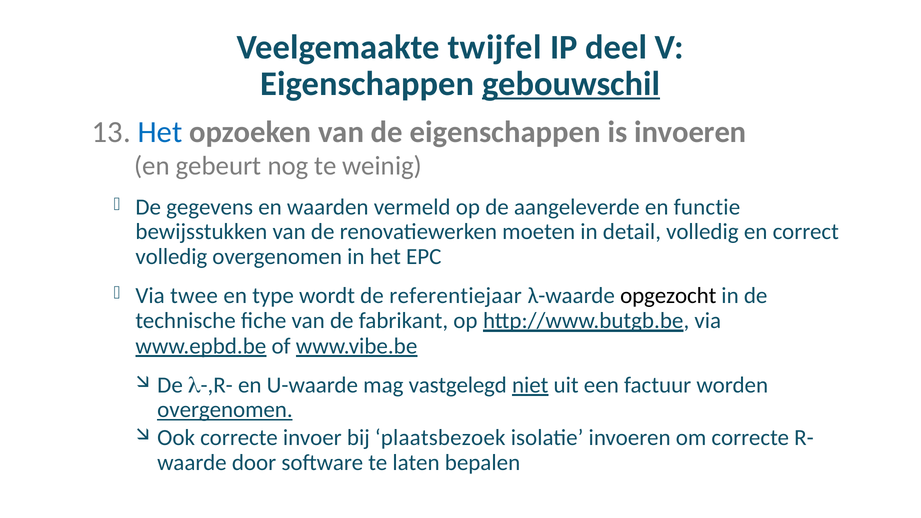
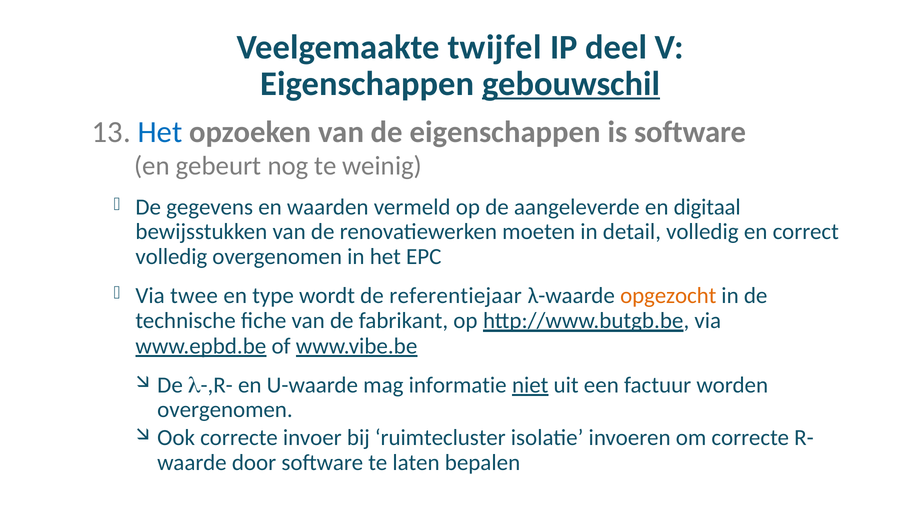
is invoeren: invoeren -> software
functie: functie -> digitaal
opgezocht colour: black -> orange
vastgelegd: vastgelegd -> informatie
overgenomen at (225, 410) underline: present -> none
plaatsbezoek: plaatsbezoek -> ruimtecluster
